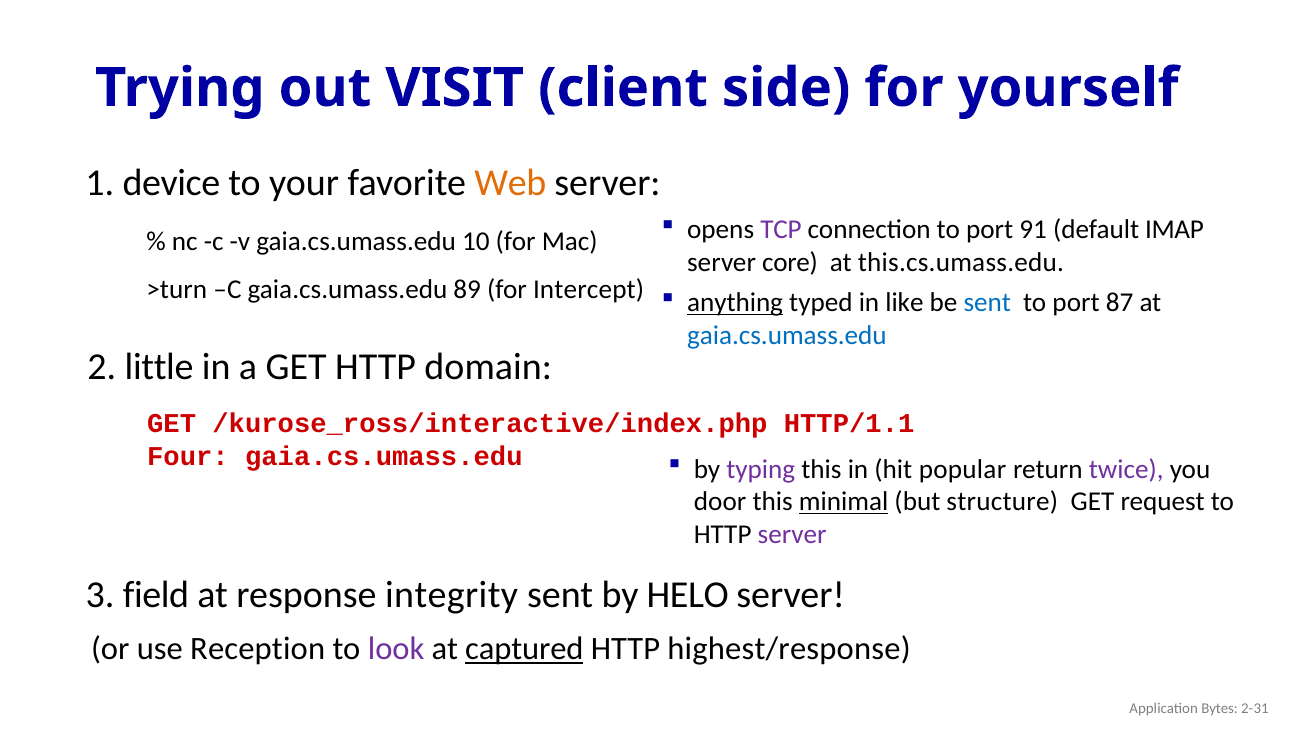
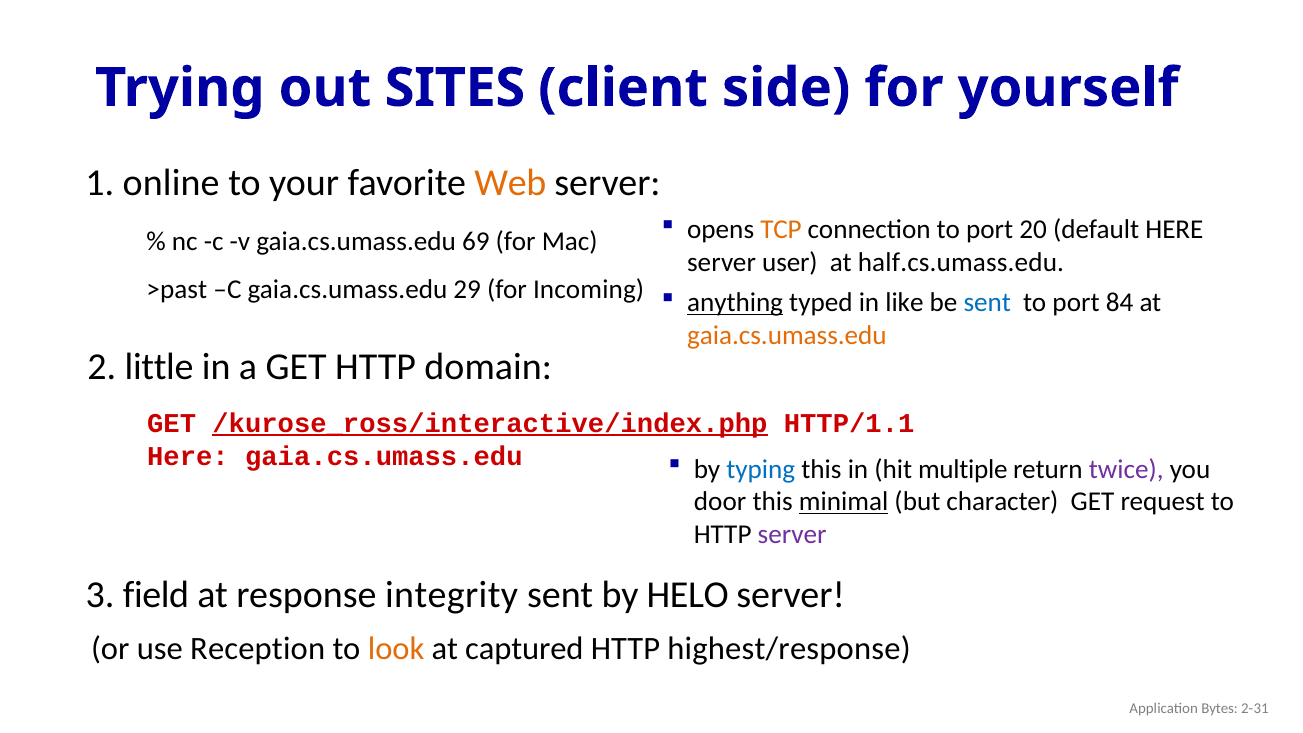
VISIT: VISIT -> SITES
device: device -> online
TCP colour: purple -> orange
91: 91 -> 20
default IMAP: IMAP -> HERE
10: 10 -> 69
core: core -> user
this.cs.umass.edu: this.cs.umass.edu -> half.cs.umass.edu
>turn: >turn -> >past
89: 89 -> 29
Intercept: Intercept -> Incoming
87: 87 -> 84
gaia.cs.umass.edu at (787, 335) colour: blue -> orange
/kurose_ross/interactive/index.php underline: none -> present
Four at (188, 456): Four -> Here
typing colour: purple -> blue
popular: popular -> multiple
structure: structure -> character
look colour: purple -> orange
captured underline: present -> none
